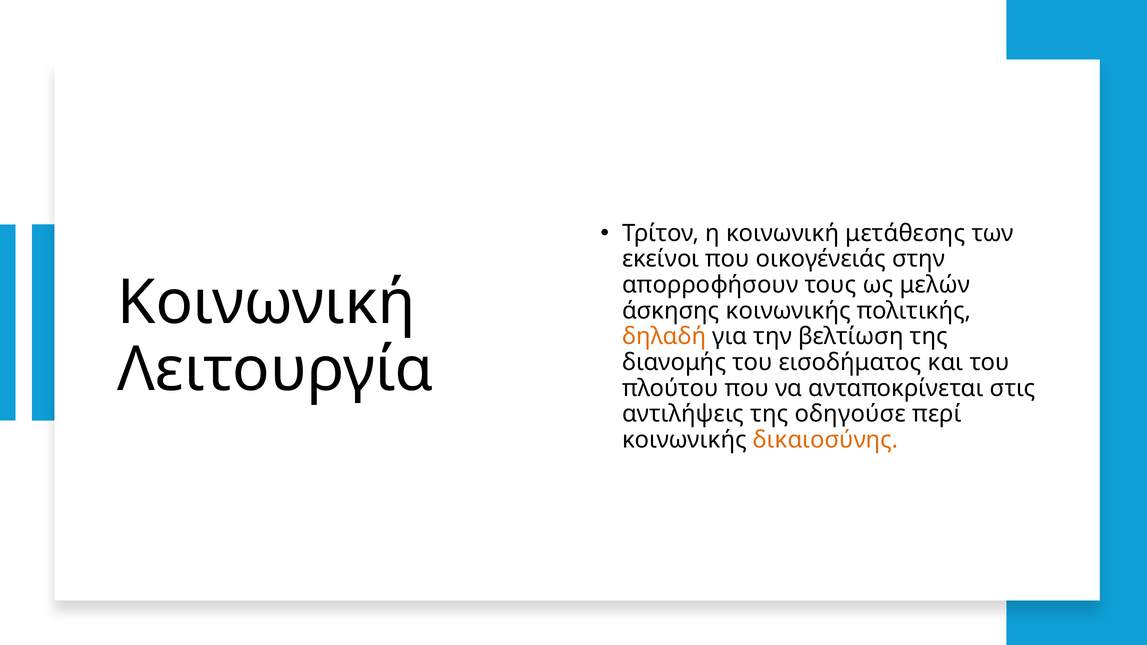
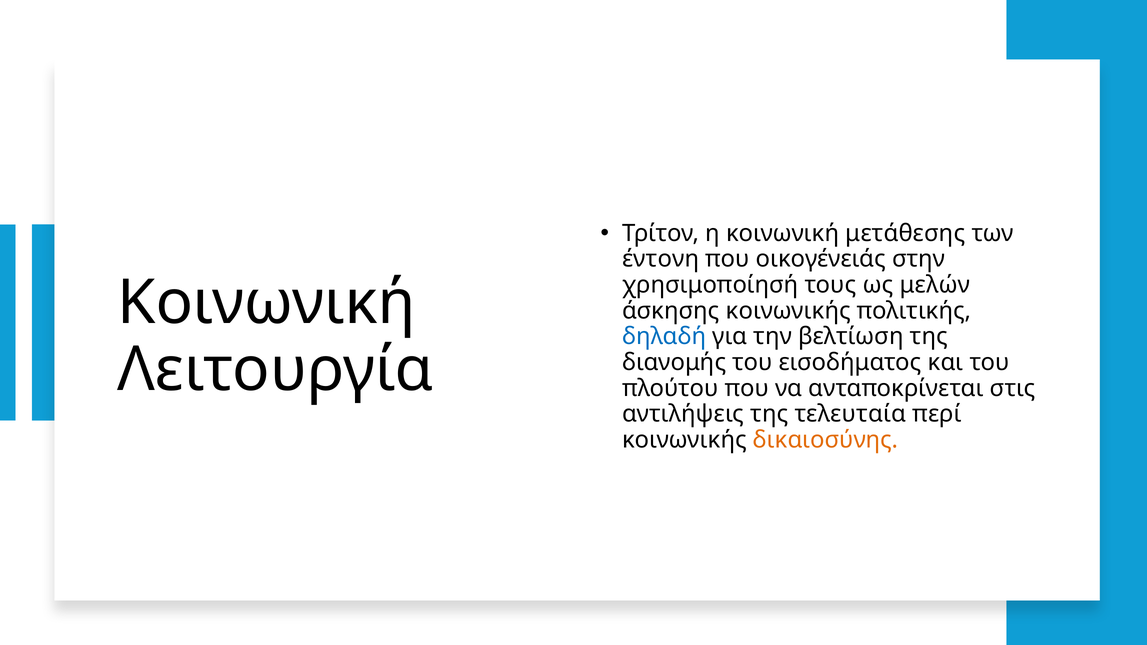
εκείνοι: εκείνοι -> έντονη
απορροφήσουν: απορροφήσουν -> χρησιμοποίησή
δηλαδή colour: orange -> blue
οδηγούσε: οδηγούσε -> τελευταία
